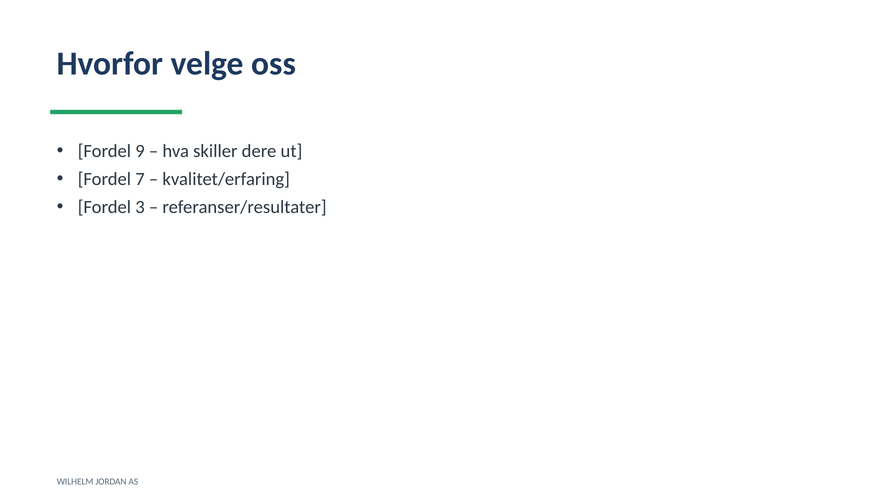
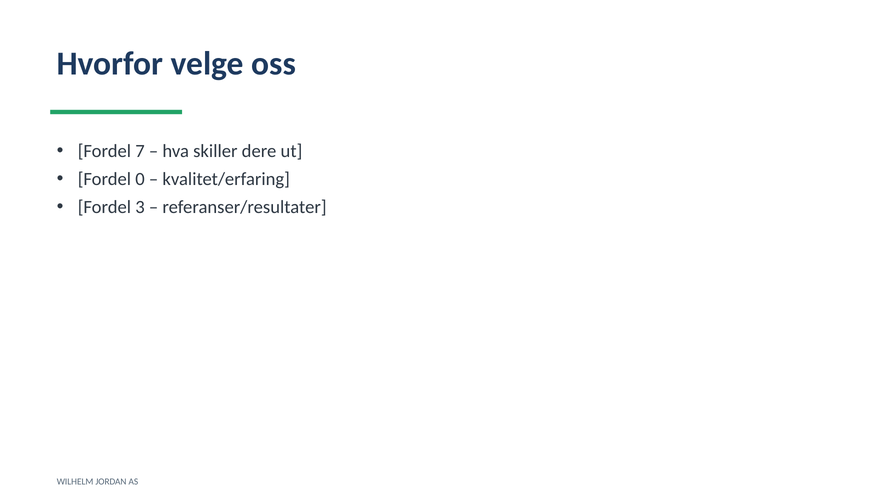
9: 9 -> 7
7: 7 -> 0
